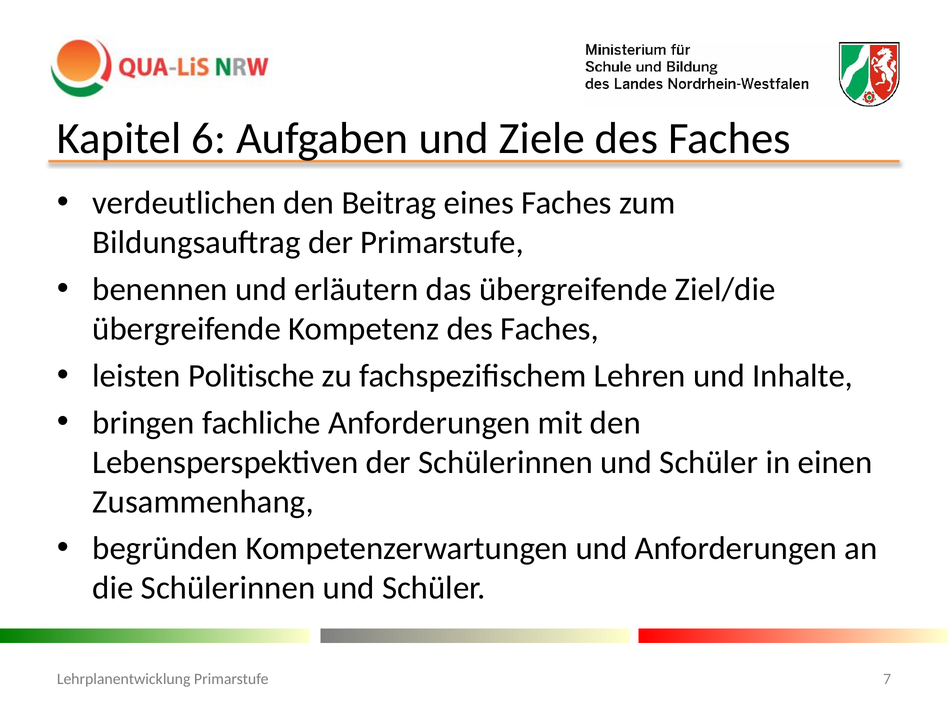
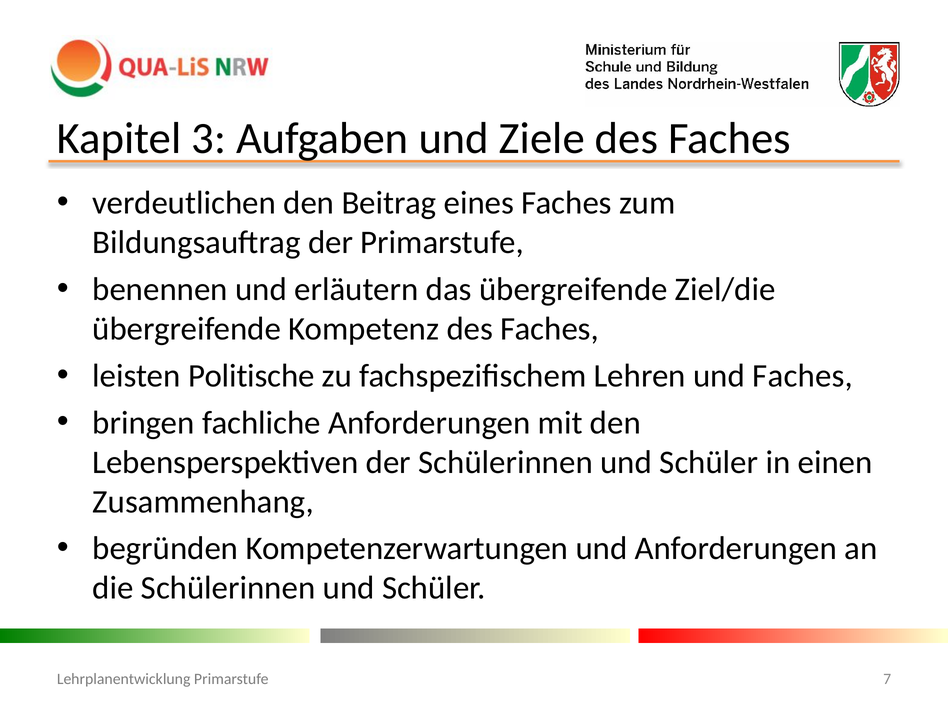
6: 6 -> 3
und Inhalte: Inhalte -> Faches
